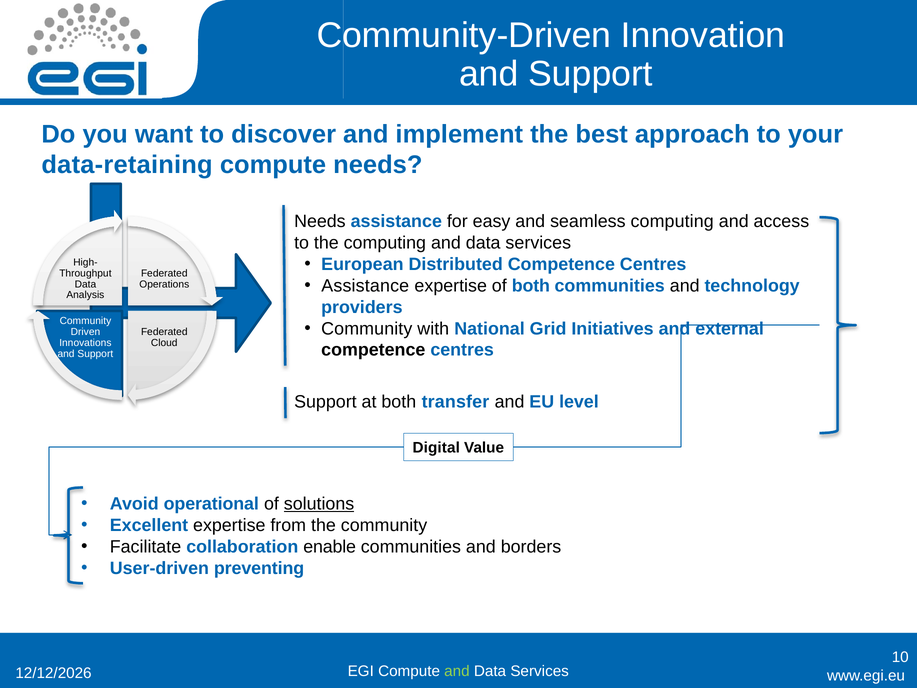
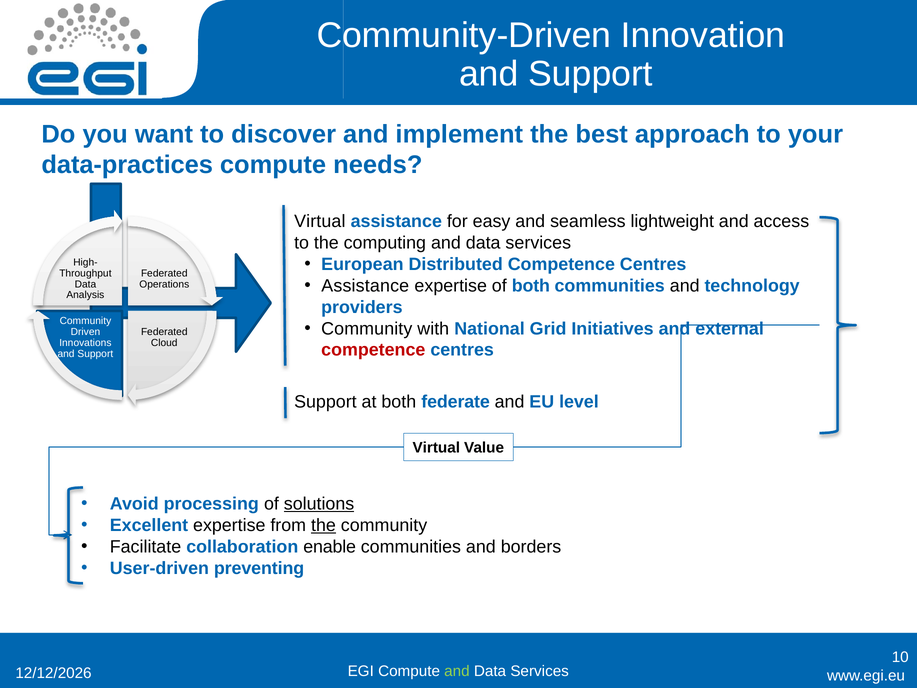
data-retaining: data-retaining -> data-practices
Needs at (320, 221): Needs -> Virtual
seamless computing: computing -> lightweight
competence at (373, 350) colour: black -> red
transfer: transfer -> federate
Digital at (436, 448): Digital -> Virtual
operational: operational -> processing
the at (323, 525) underline: none -> present
